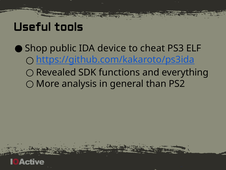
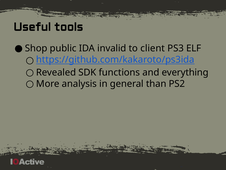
device: device -> invalid
cheat: cheat -> client
